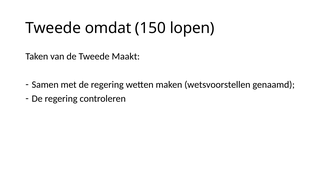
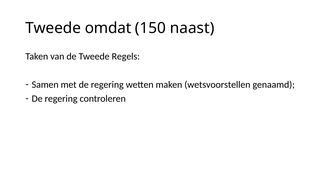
lopen: lopen -> naast
Maakt: Maakt -> Regels
